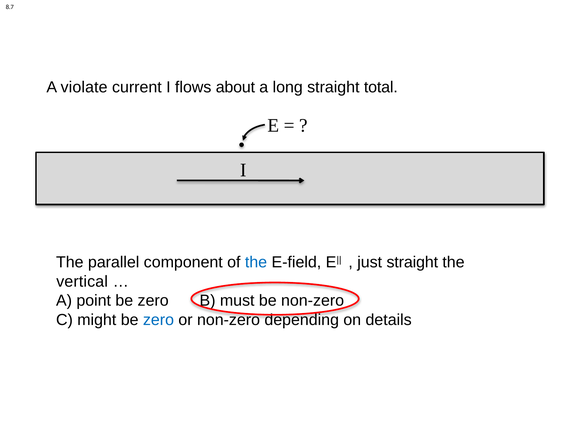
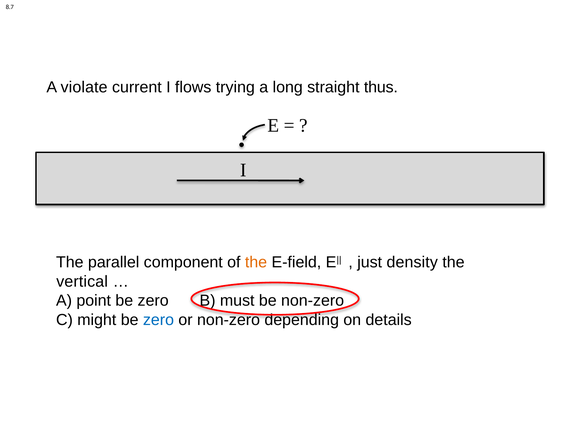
about: about -> trying
total: total -> thus
the at (256, 262) colour: blue -> orange
just straight: straight -> density
